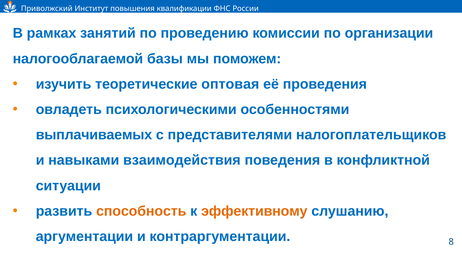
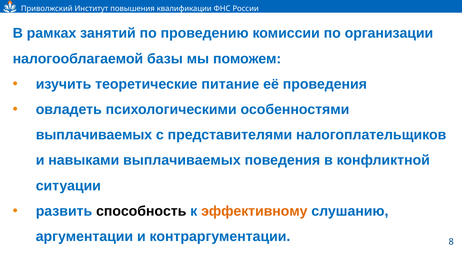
оптовая: оптовая -> питание
навыками взаимодействия: взаимодействия -> выплачиваемых
способность colour: orange -> black
